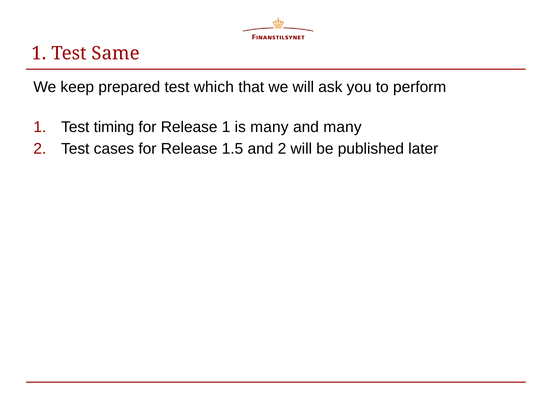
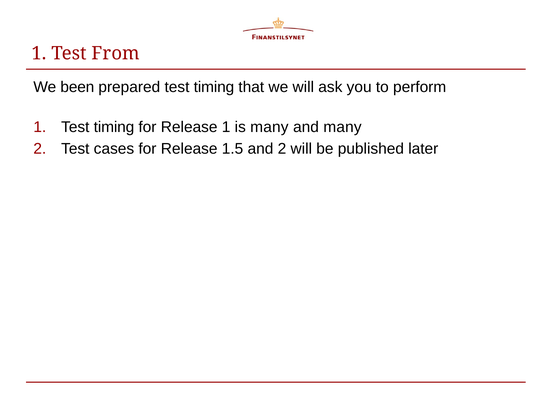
Same: Same -> From
keep: keep -> been
prepared test which: which -> timing
